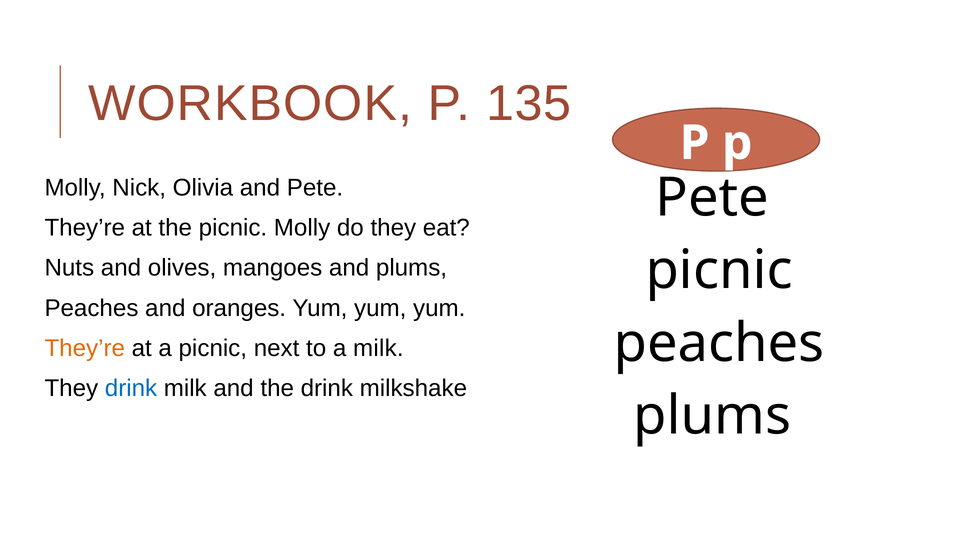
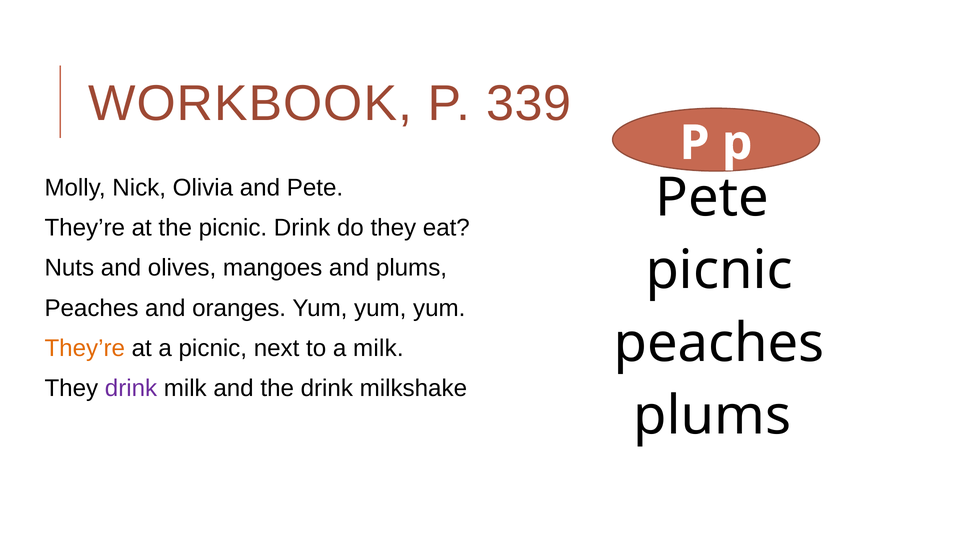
135: 135 -> 339
picnic Molly: Molly -> Drink
drink at (131, 389) colour: blue -> purple
